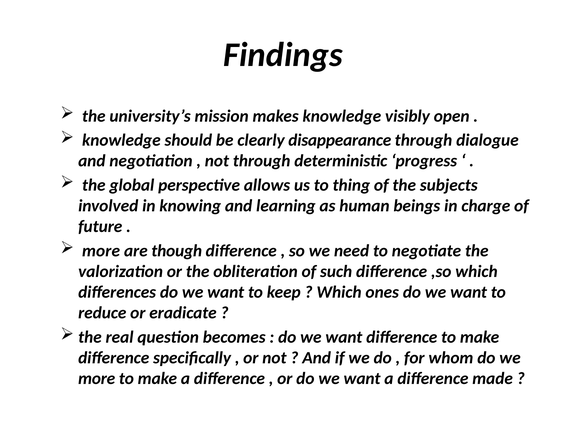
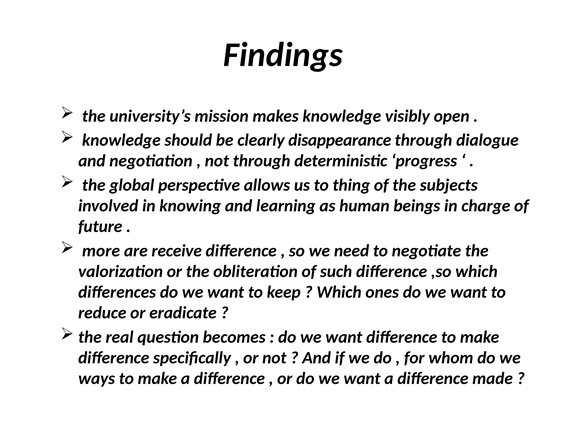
though: though -> receive
more at (97, 379): more -> ways
